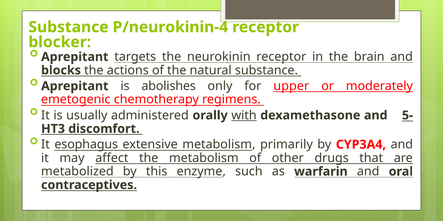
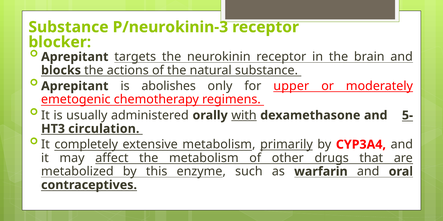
P/neurokinin-4: P/neurokinin-4 -> P/neurokinin-3
discomfort: discomfort -> circulation
esophagus: esophagus -> completely
primarily underline: none -> present
